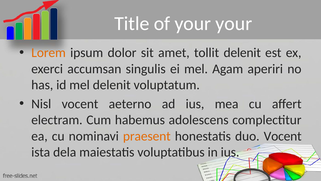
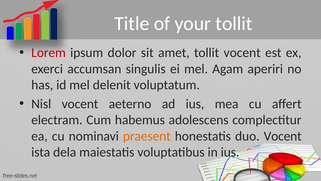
your your: your -> tollit
Lorem colour: orange -> red
tollit delenit: delenit -> vocent
